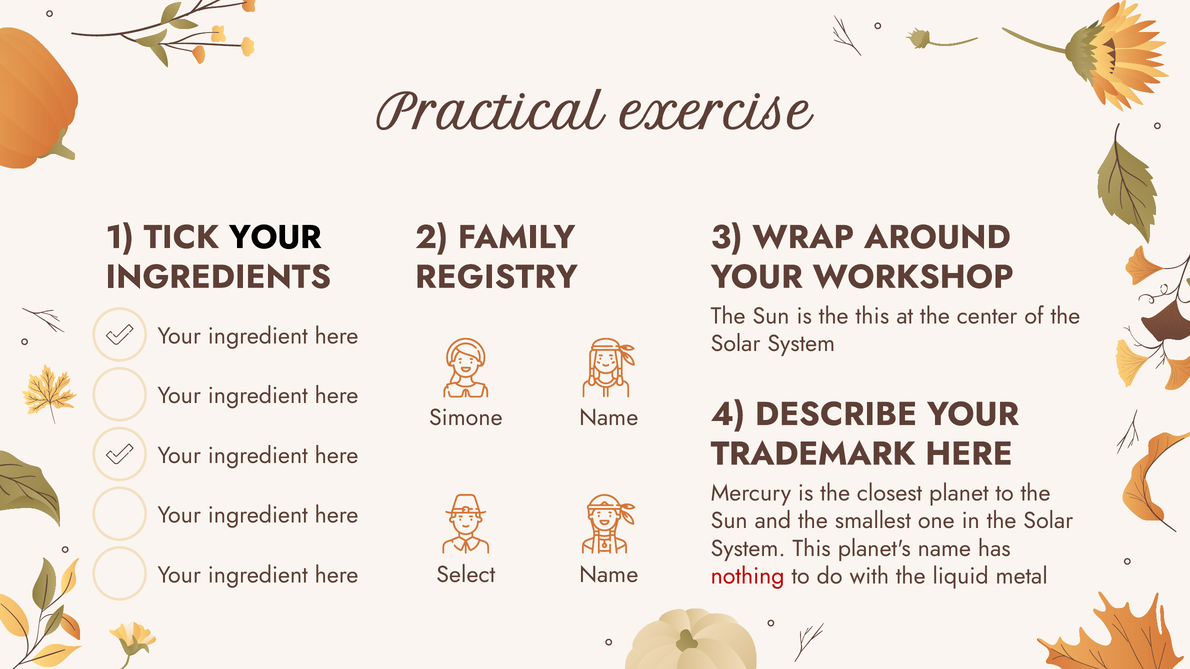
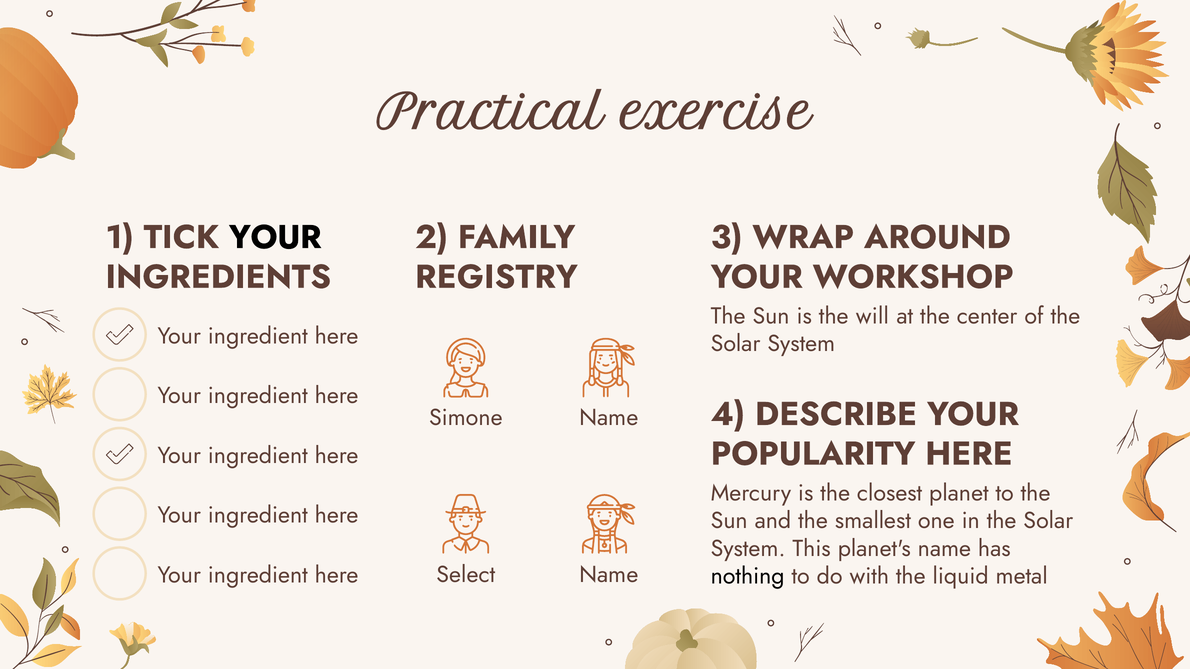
the this: this -> will
TRADEMARK: TRADEMARK -> POPULARITY
nothing colour: red -> black
